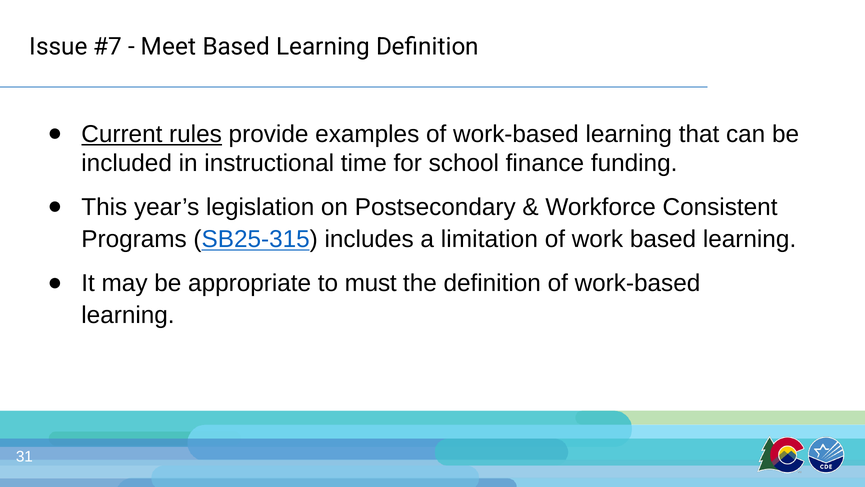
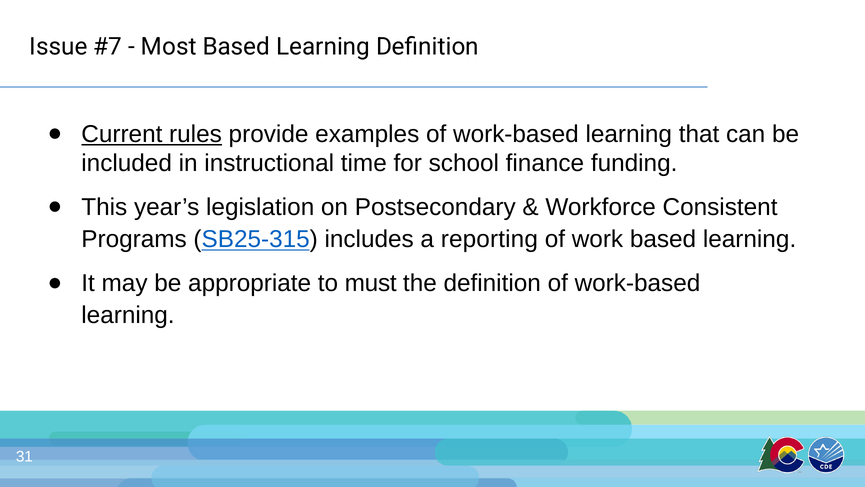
Meet: Meet -> Most
limitation: limitation -> reporting
